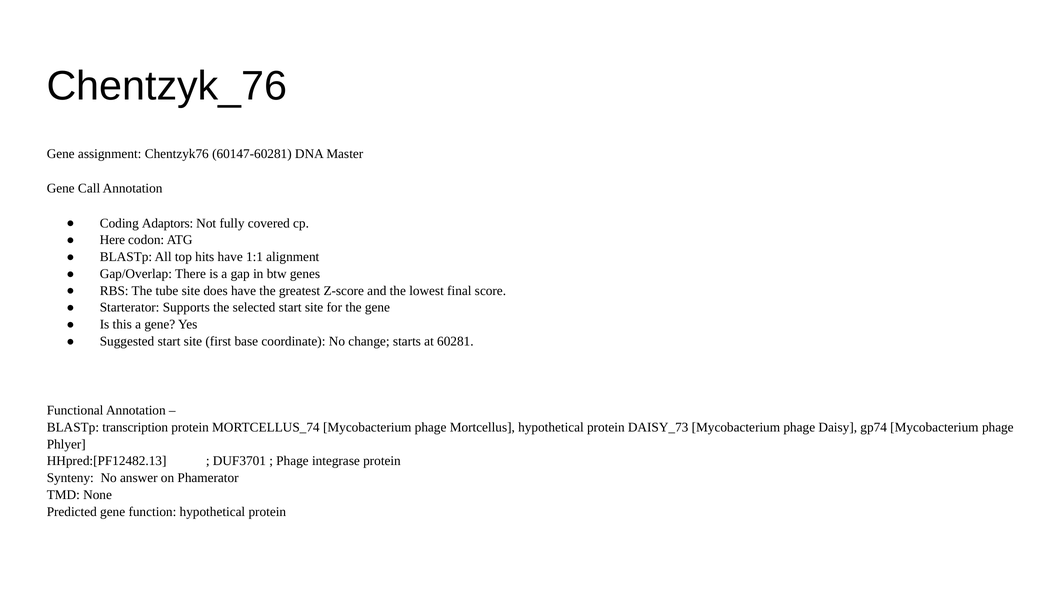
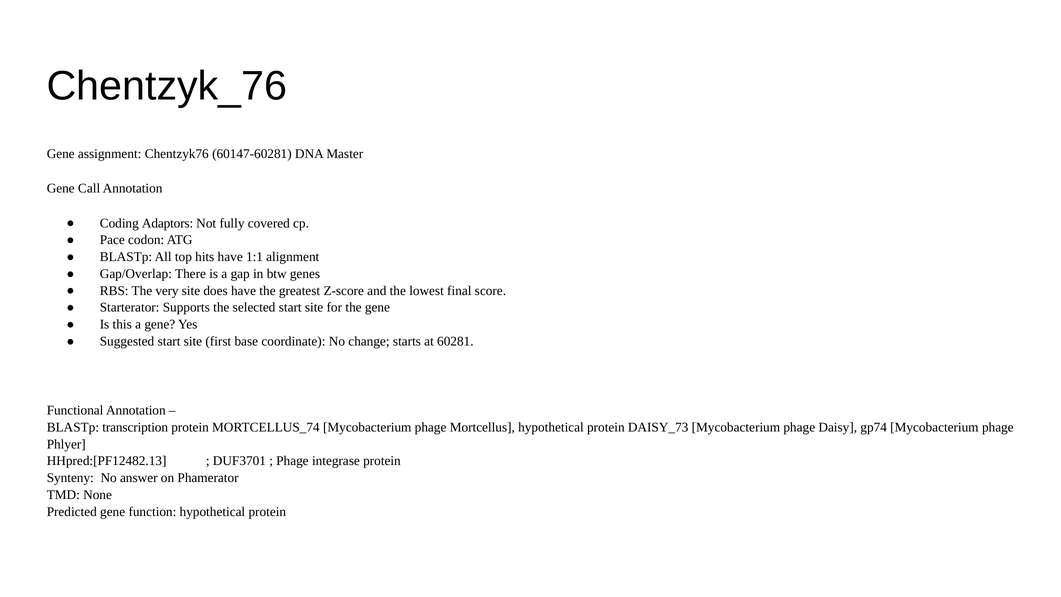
Here: Here -> Pace
tube: tube -> very
